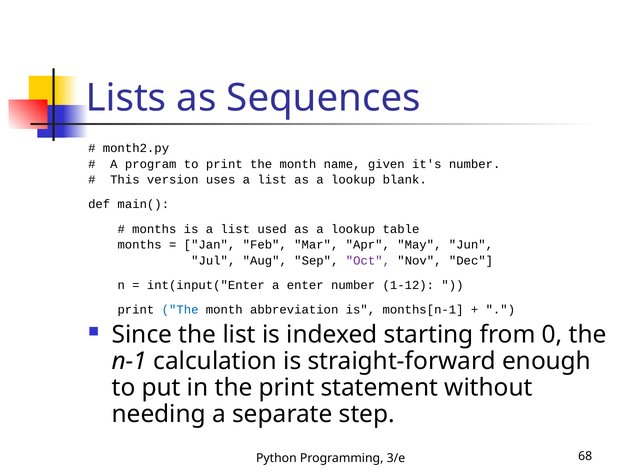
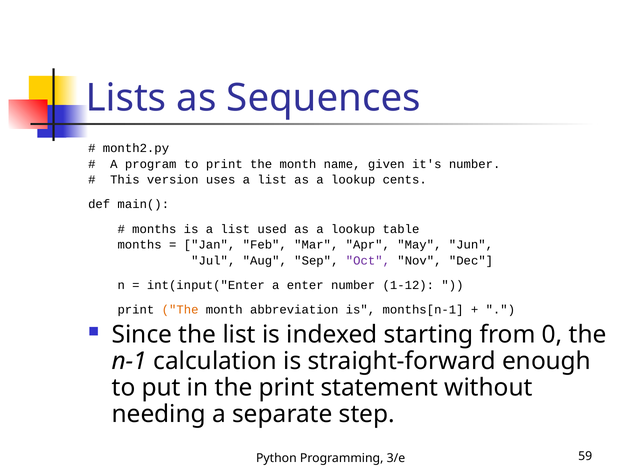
blank: blank -> cents
The at (180, 310) colour: blue -> orange
68: 68 -> 59
